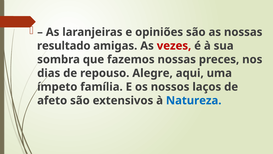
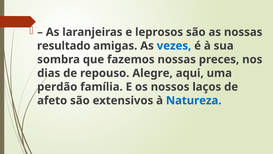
opiniões: opiniões -> leprosos
vezes colour: red -> blue
ímpeto: ímpeto -> perdão
